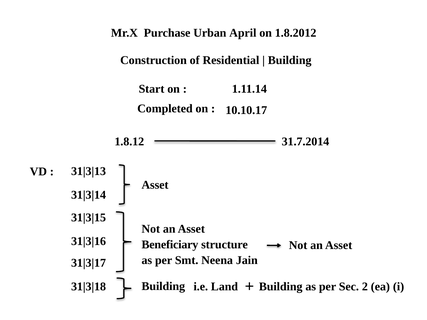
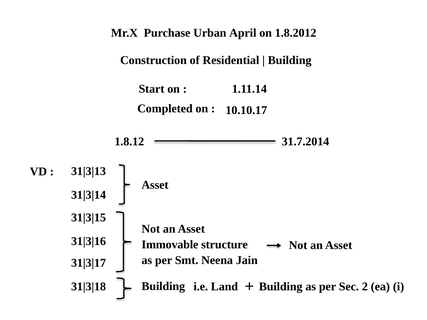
Beneficiary: Beneficiary -> Immovable
